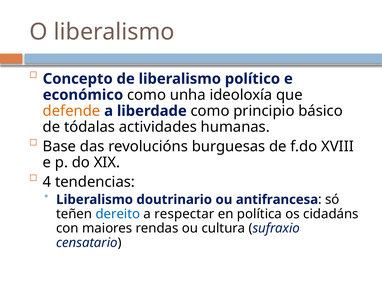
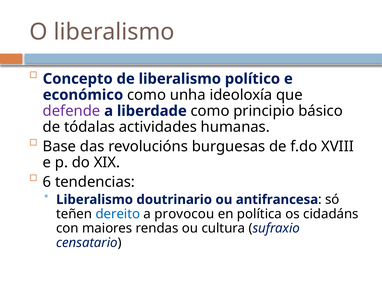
defende colour: orange -> purple
4: 4 -> 6
respectar: respectar -> provocou
